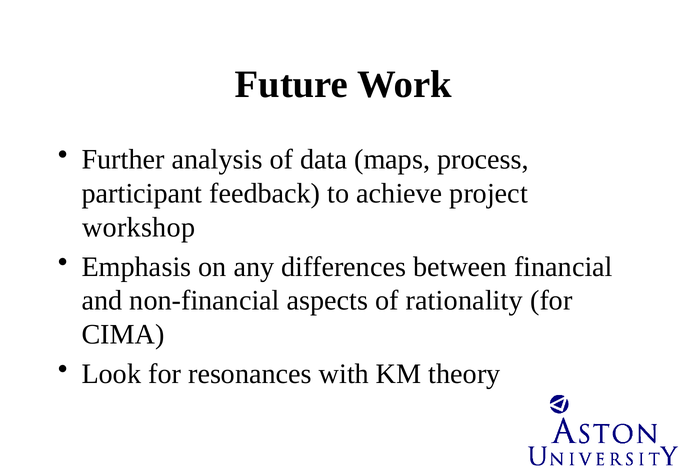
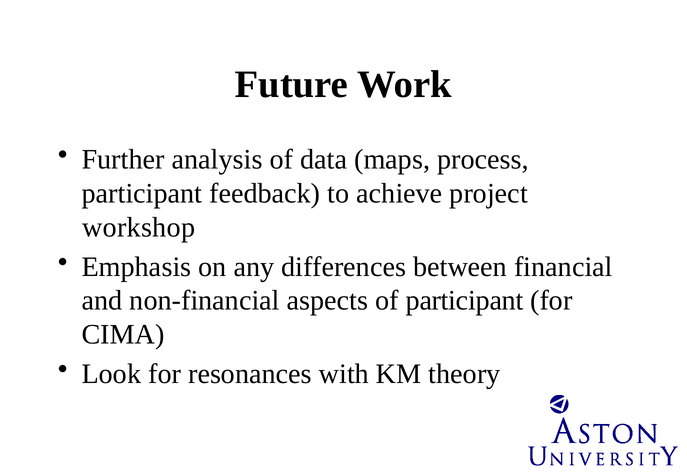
of rationality: rationality -> participant
